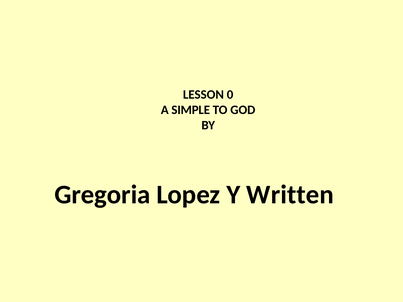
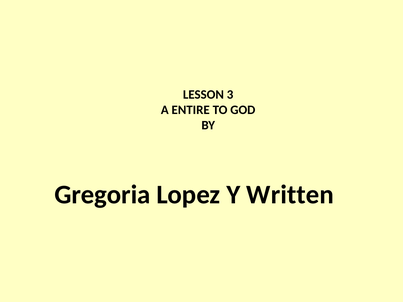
0: 0 -> 3
SIMPLE: SIMPLE -> ENTIRE
